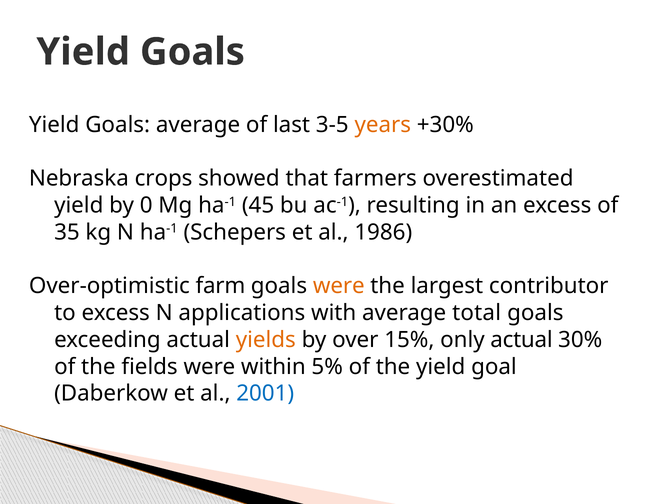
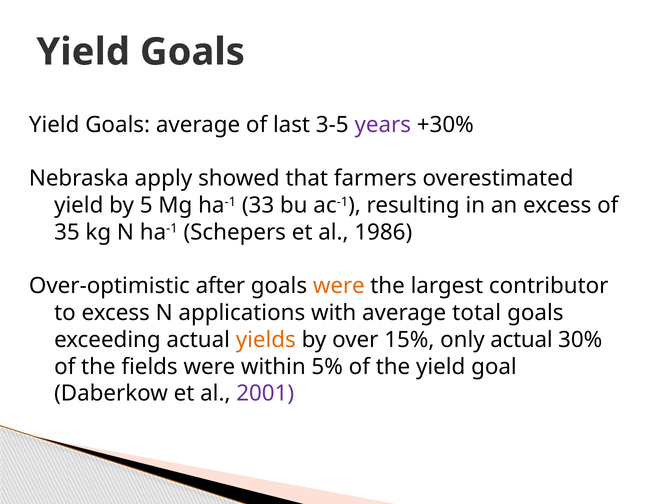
years colour: orange -> purple
crops: crops -> apply
0: 0 -> 5
45: 45 -> 33
farm: farm -> after
2001 colour: blue -> purple
